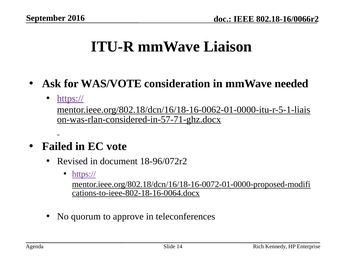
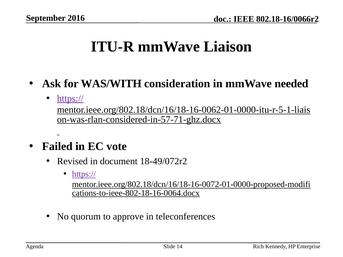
WAS/VOTE: WAS/VOTE -> WAS/WITH
18-96/072r2: 18-96/072r2 -> 18-49/072r2
